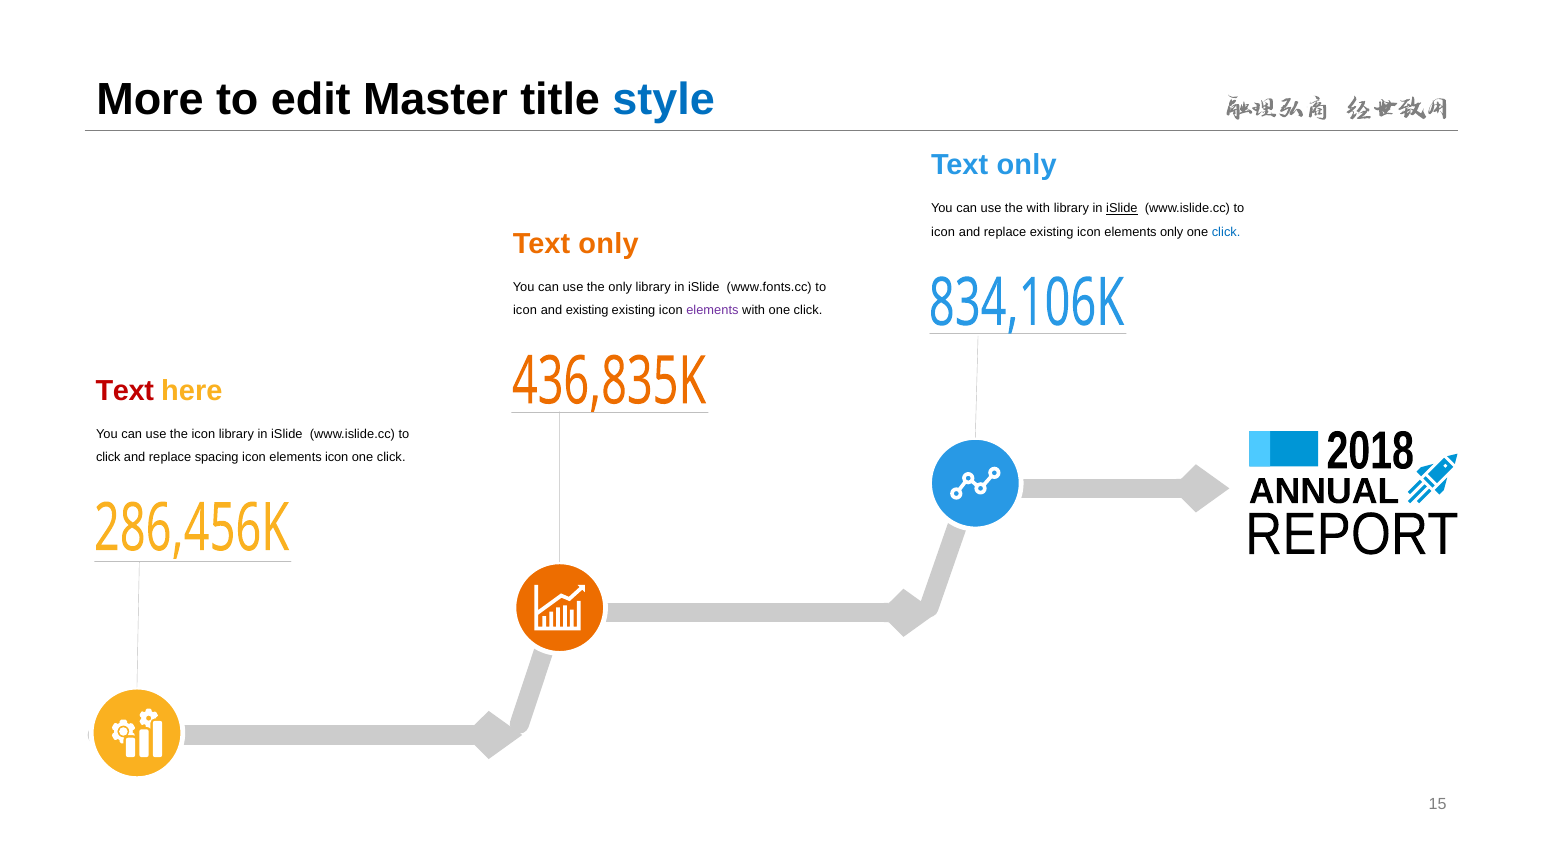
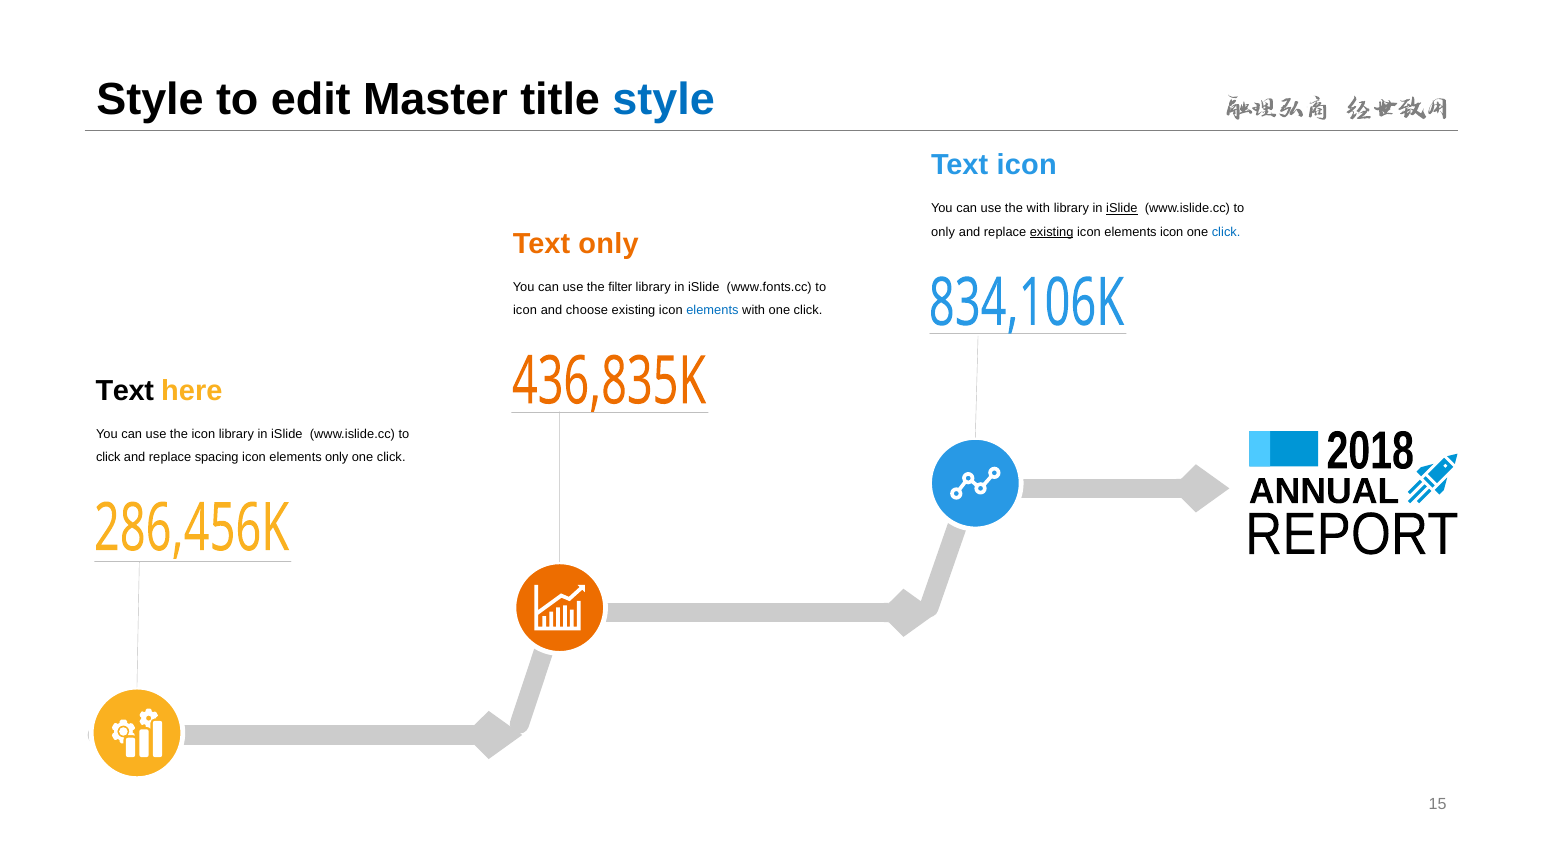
More at (150, 100): More -> Style
only at (1027, 165): only -> icon
icon at (943, 232): icon -> only
existing at (1052, 232) underline: none -> present
elements only: only -> icon
the only: only -> filter
and existing: existing -> choose
elements at (712, 310) colour: purple -> blue
Text at (125, 391) colour: red -> black
elements icon: icon -> only
